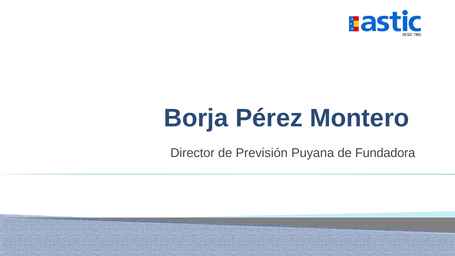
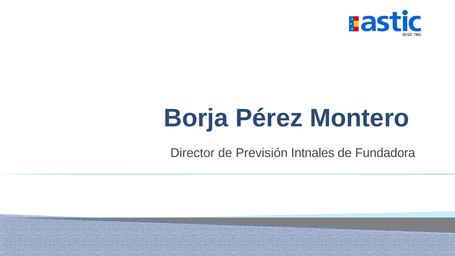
Puyana: Puyana -> Intnales
